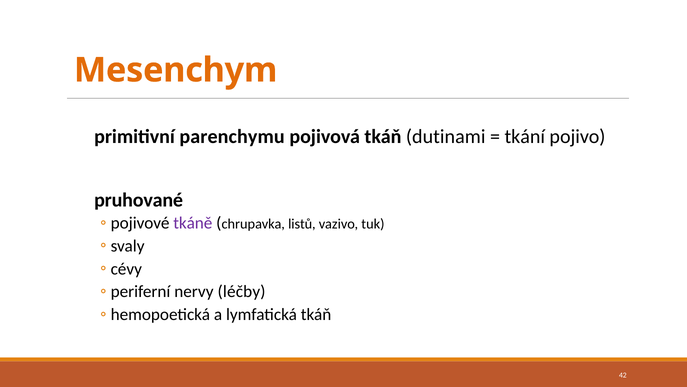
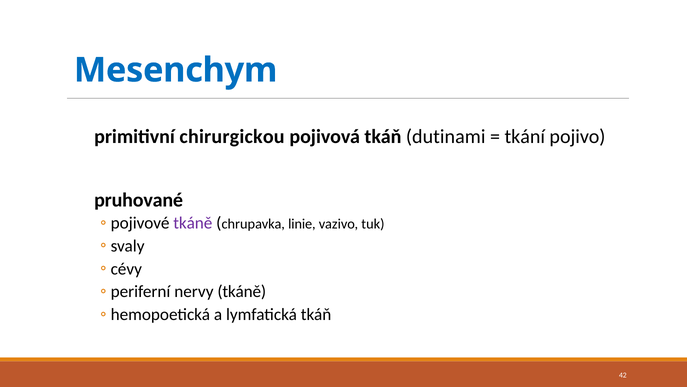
Mesenchym colour: orange -> blue
parenchymu: parenchymu -> chirurgickou
listů: listů -> linie
nervy léčby: léčby -> tkáně
